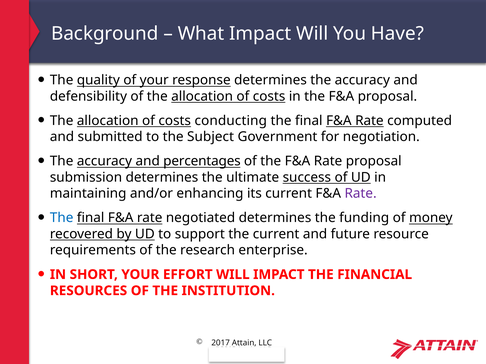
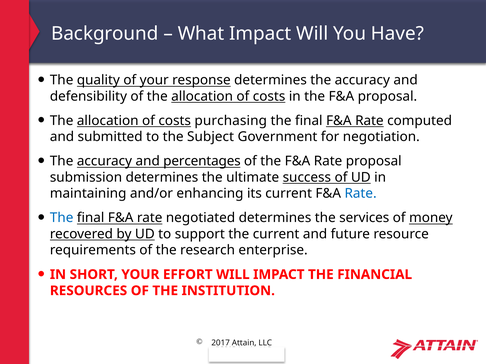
conducting: conducting -> purchasing
Rate at (361, 194) colour: purple -> blue
funding: funding -> services
